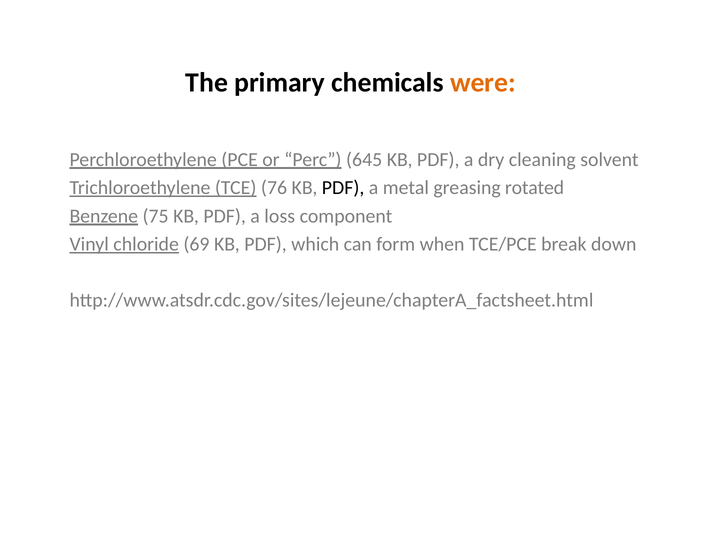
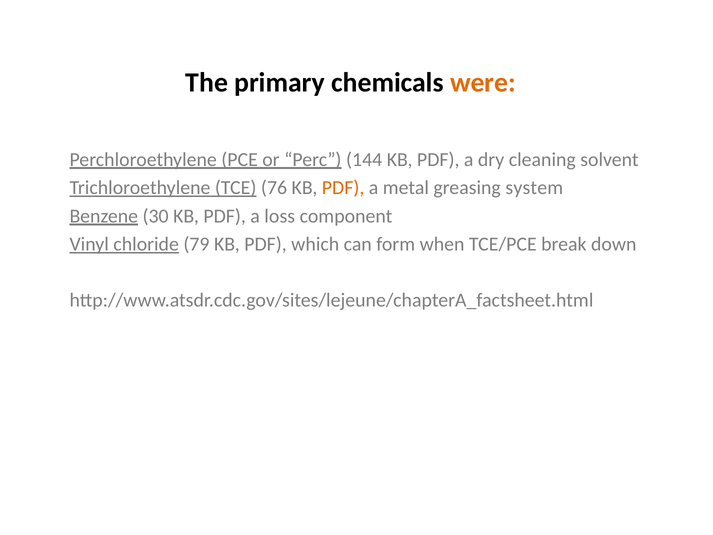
645: 645 -> 144
PDF at (343, 188) colour: black -> orange
rotated: rotated -> system
75: 75 -> 30
69: 69 -> 79
